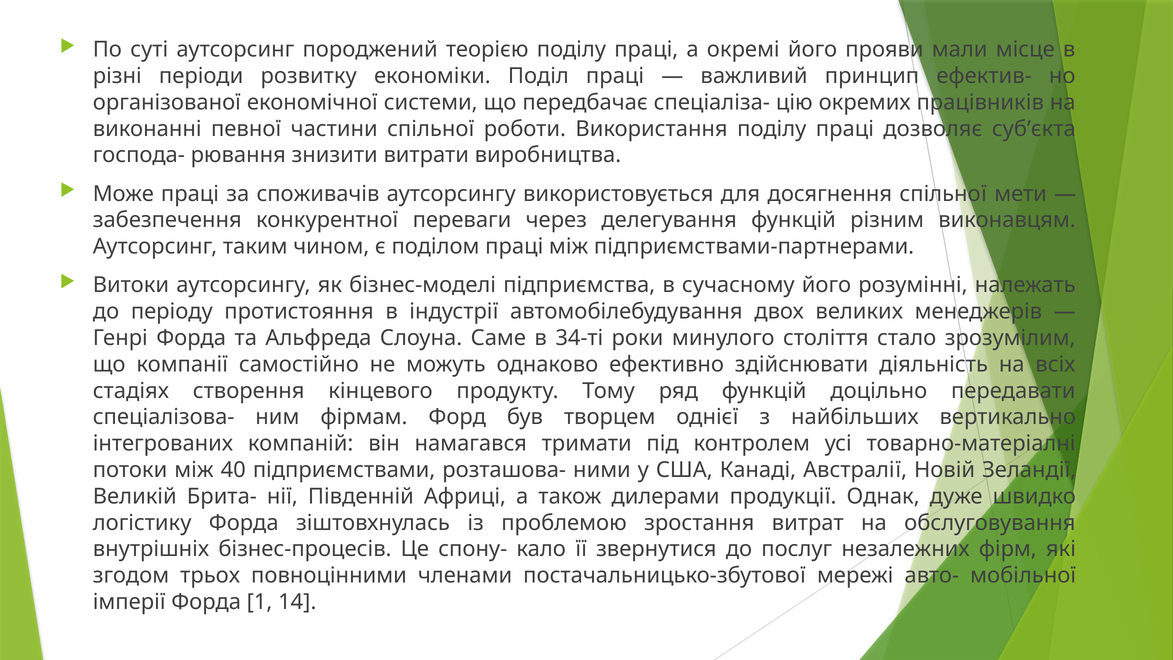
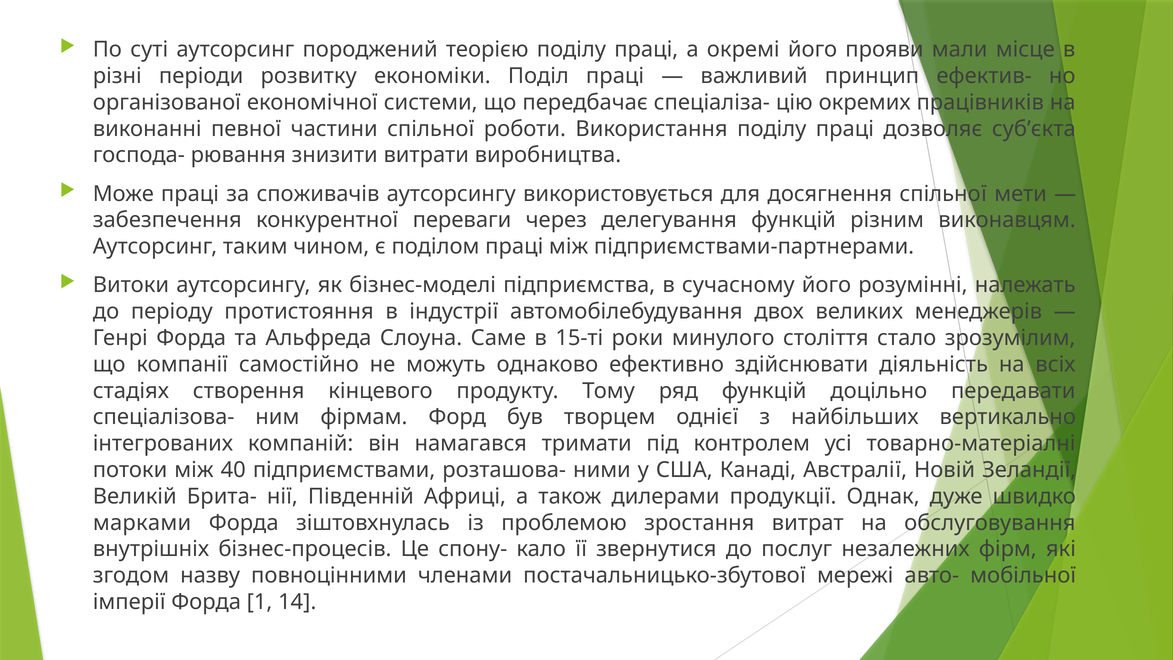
34-ті: 34-ті -> 15-ті
логістику: логістику -> марками
трьох: трьох -> назву
